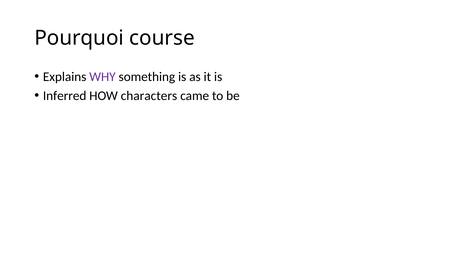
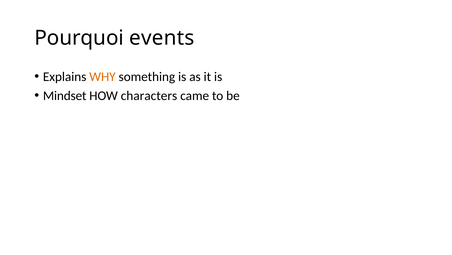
course: course -> events
WHY colour: purple -> orange
Inferred: Inferred -> Mindset
